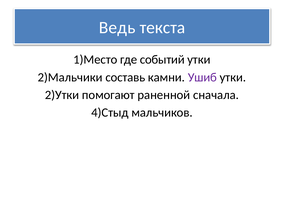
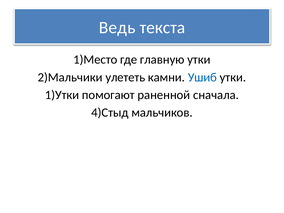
событий: событий -> главную
составь: составь -> улететь
Ушиб colour: purple -> blue
2)Утки: 2)Утки -> 1)Утки
